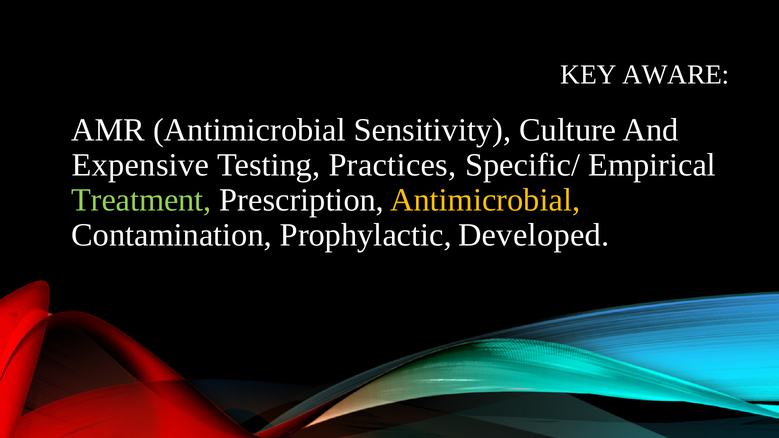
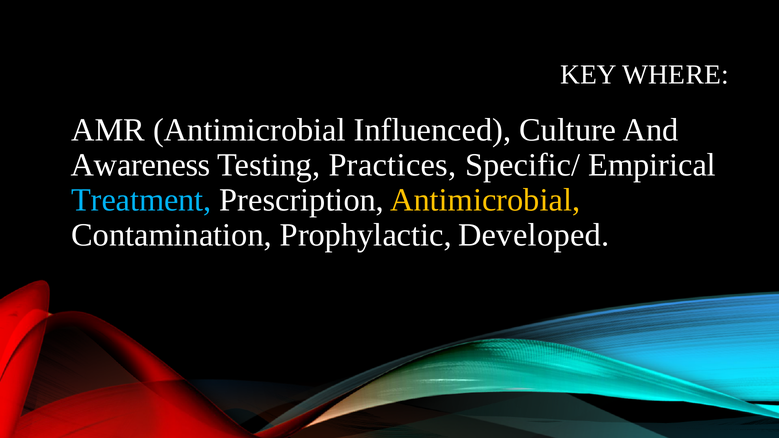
AWARE: AWARE -> WHERE
Sensitivity: Sensitivity -> Influenced
Expensive: Expensive -> Awareness
Treatment colour: light green -> light blue
